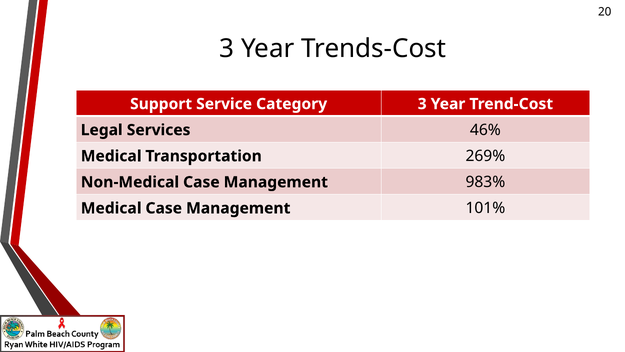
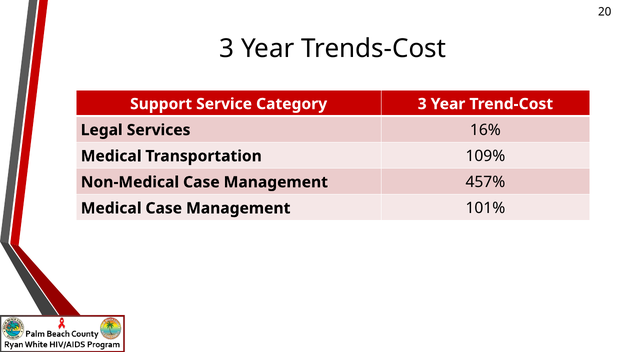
46%: 46% -> 16%
269%: 269% -> 109%
983%: 983% -> 457%
